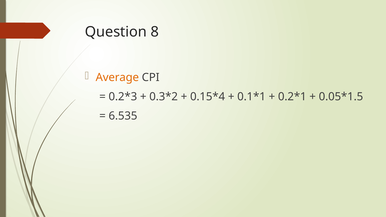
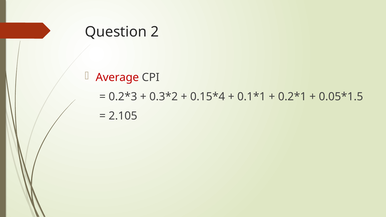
8: 8 -> 2
Average colour: orange -> red
6.535: 6.535 -> 2.105
